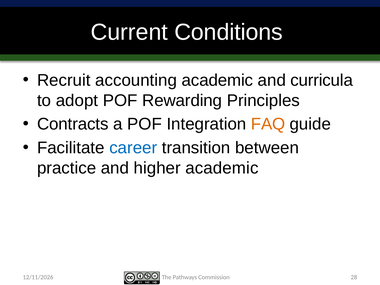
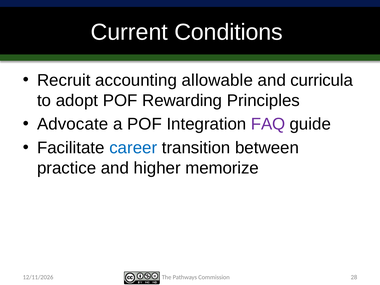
accounting academic: academic -> allowable
Contracts: Contracts -> Advocate
FAQ colour: orange -> purple
higher academic: academic -> memorize
